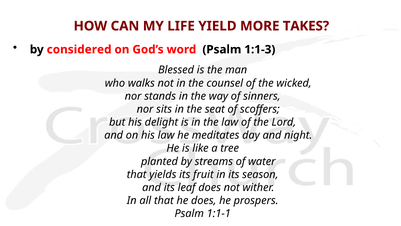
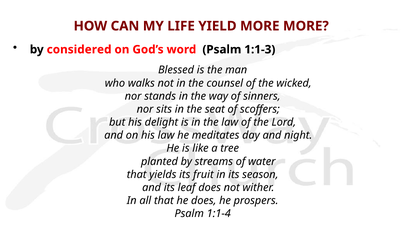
MORE TAKES: TAKES -> MORE
1:1-1: 1:1-1 -> 1:1-4
